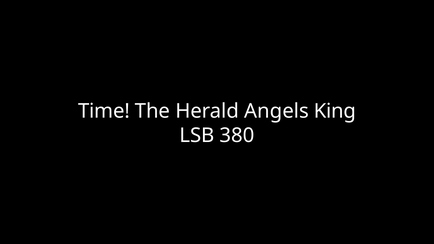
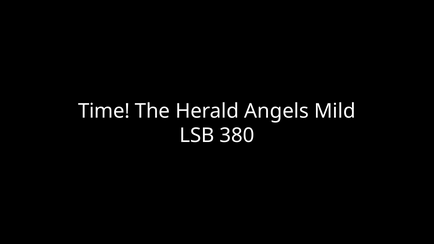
King: King -> Mild
